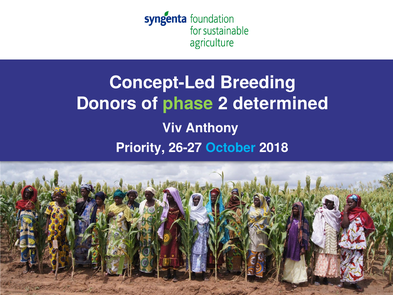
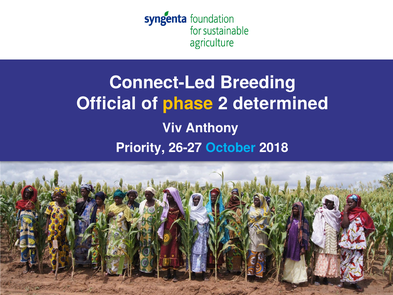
Concept-Led: Concept-Led -> Connect-Led
Donors: Donors -> Official
phase colour: light green -> yellow
